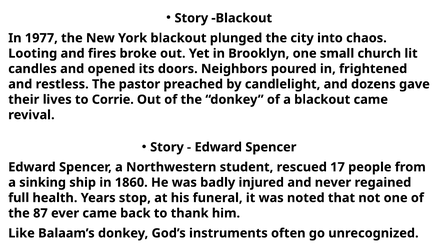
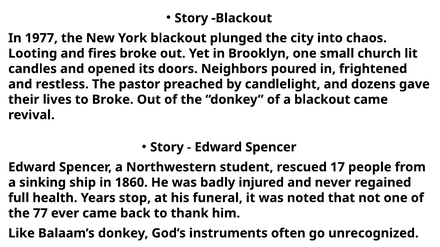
to Corrie: Corrie -> Broke
87: 87 -> 77
